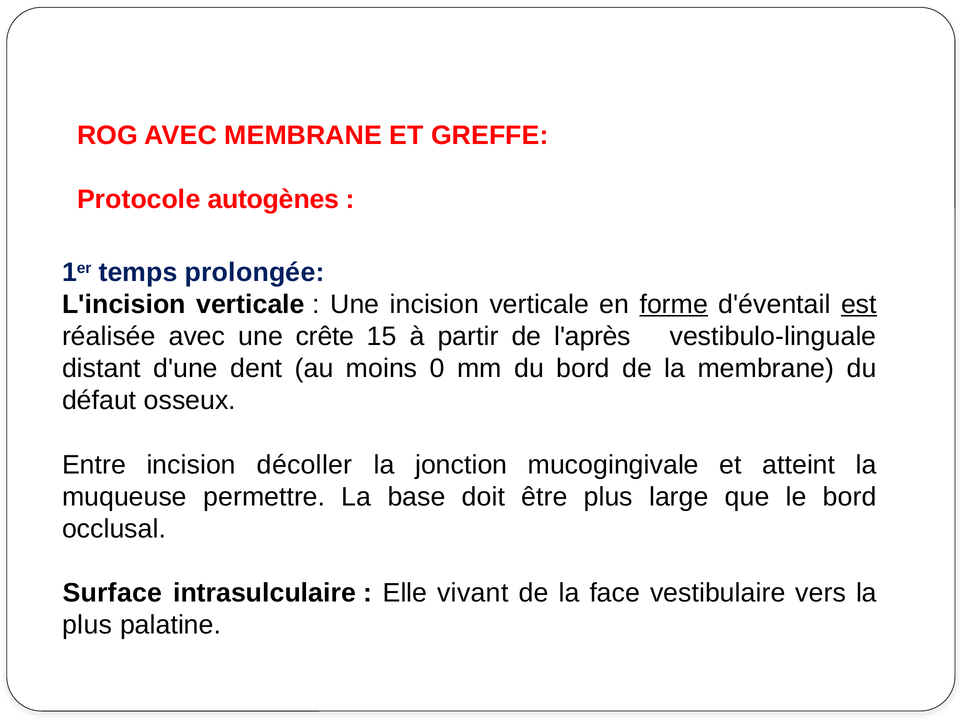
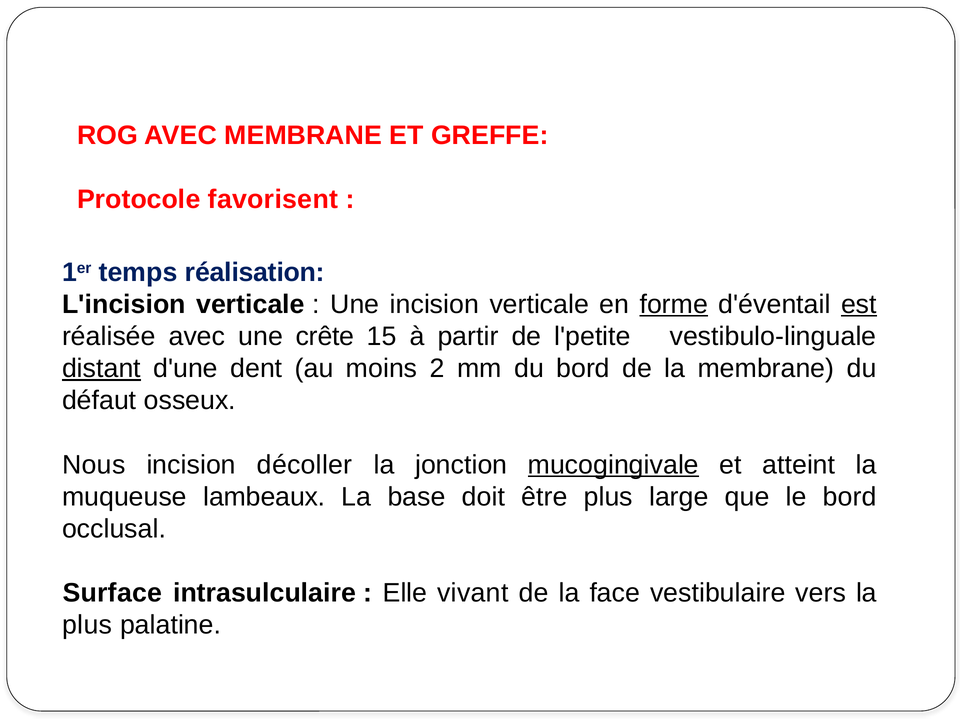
autogènes: autogènes -> favorisent
prolongée: prolongée -> réalisation
l'après: l'après -> l'petite
distant underline: none -> present
0: 0 -> 2
Entre: Entre -> Nous
mucogingivale underline: none -> present
permettre: permettre -> lambeaux
